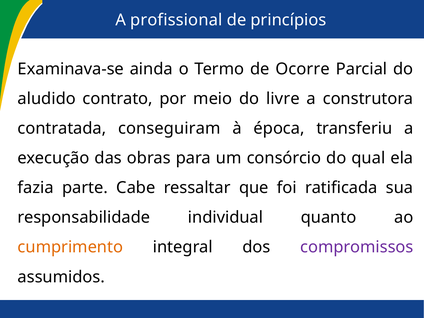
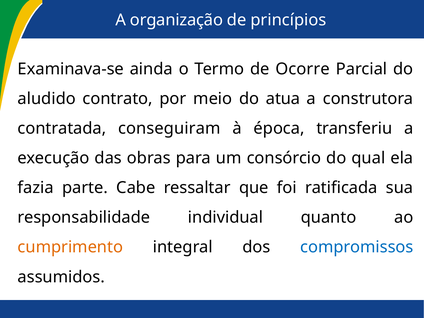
profissional: profissional -> organização
livre: livre -> atua
compromissos colour: purple -> blue
